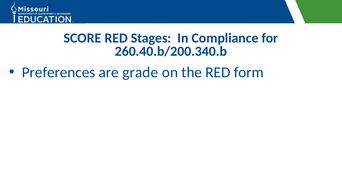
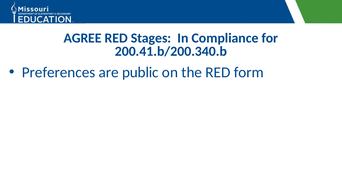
SCORE: SCORE -> AGREE
260.40.b/200.340.b: 260.40.b/200.340.b -> 200.41.b/200.340.b
grade: grade -> public
